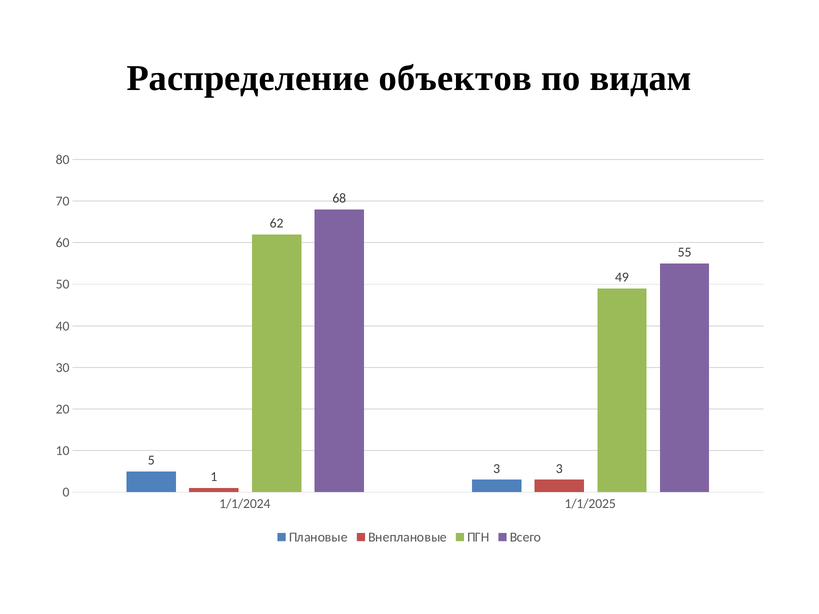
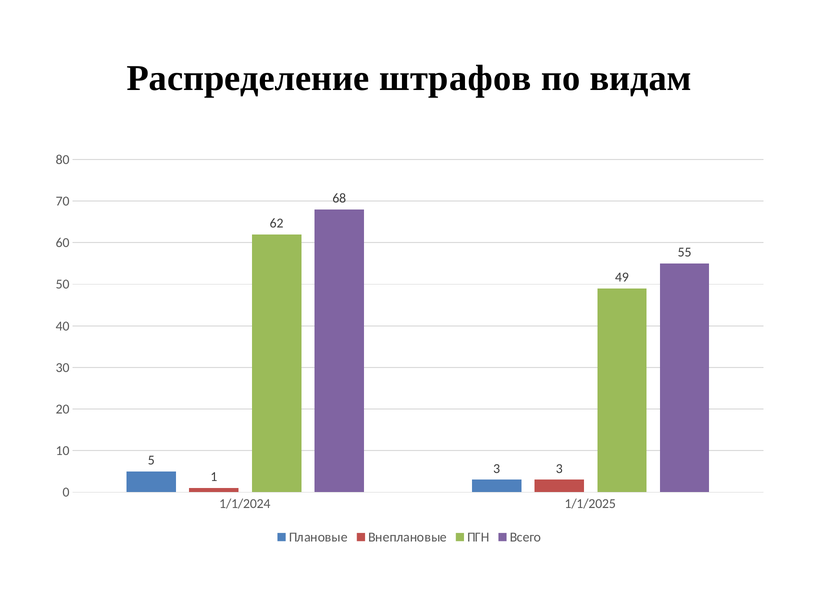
объектов: объектов -> штрафов
